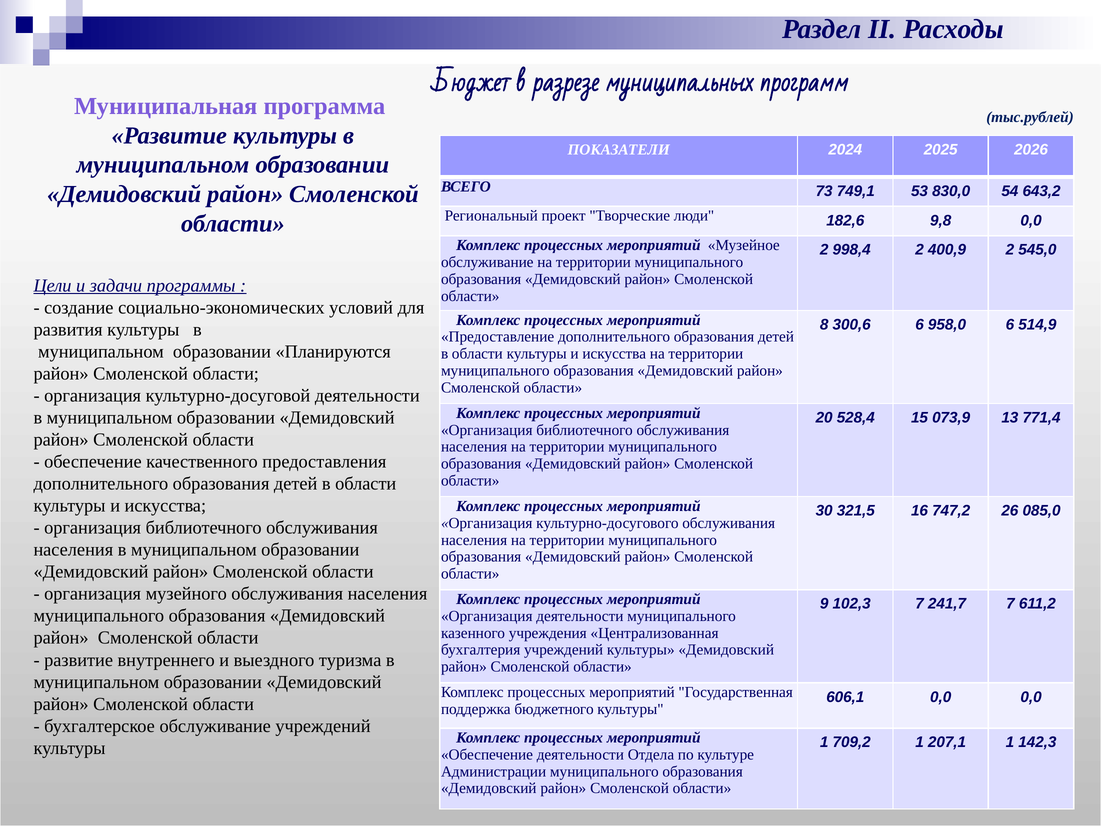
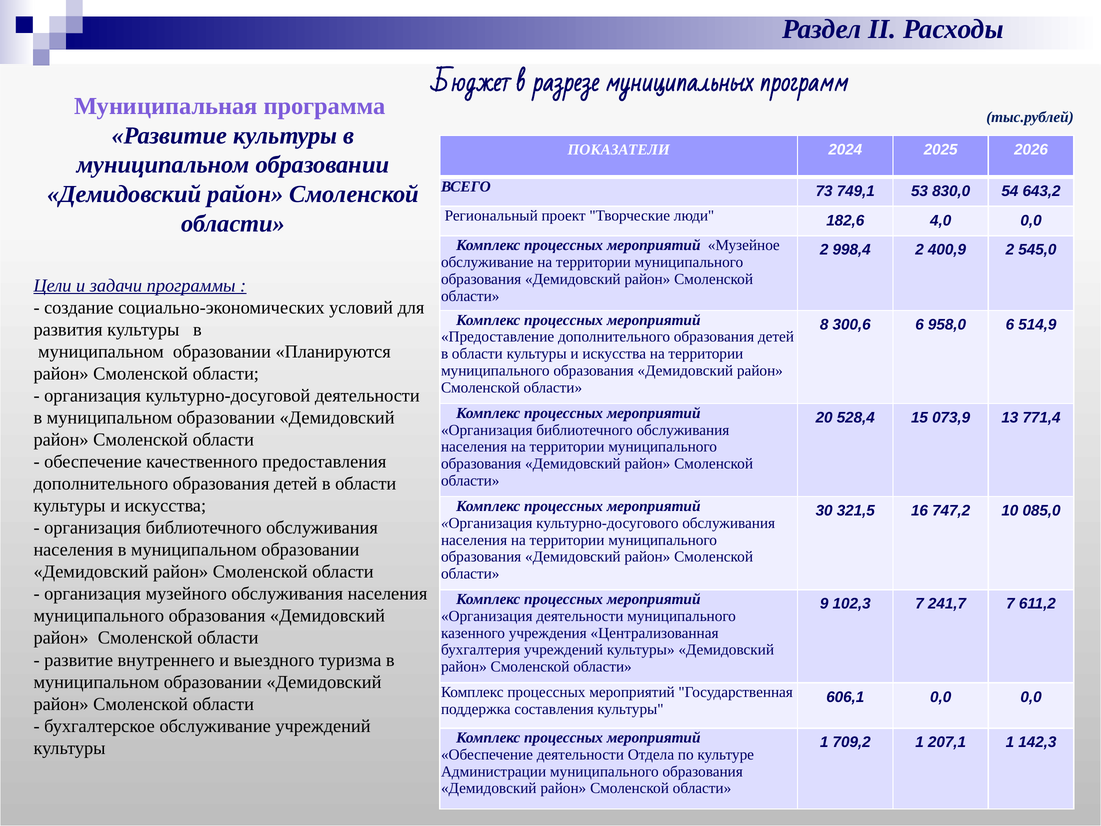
9,8: 9,8 -> 4,0
26: 26 -> 10
бюджетного: бюджетного -> составления
